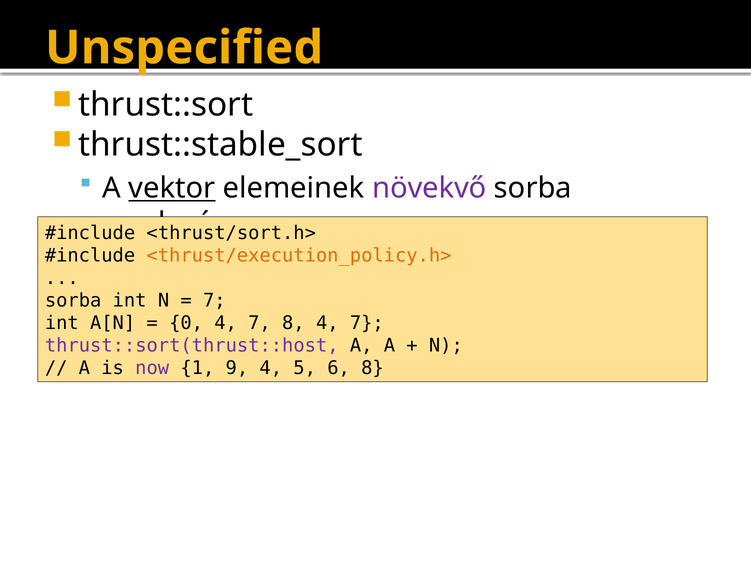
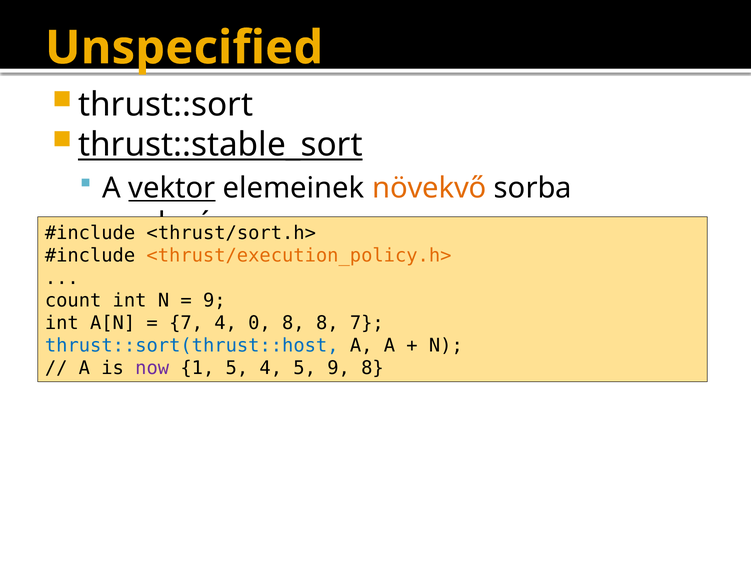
thrust::stable_sort underline: none -> present
növekvő colour: purple -> orange
sorba at (73, 301): sorba -> count
7 at (214, 301): 7 -> 9
0 at (186, 323): 0 -> 7
7 at (259, 323): 7 -> 0
8 4: 4 -> 8
thrust::sort(thrust::host colour: purple -> blue
1 9: 9 -> 5
5 6: 6 -> 9
